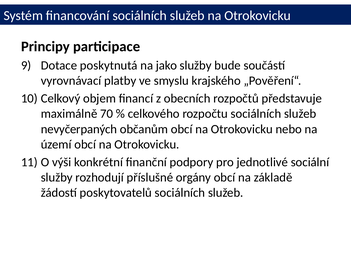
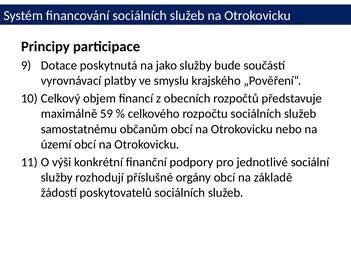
70: 70 -> 59
nevyčerpaných: nevyčerpaných -> samostatnému
